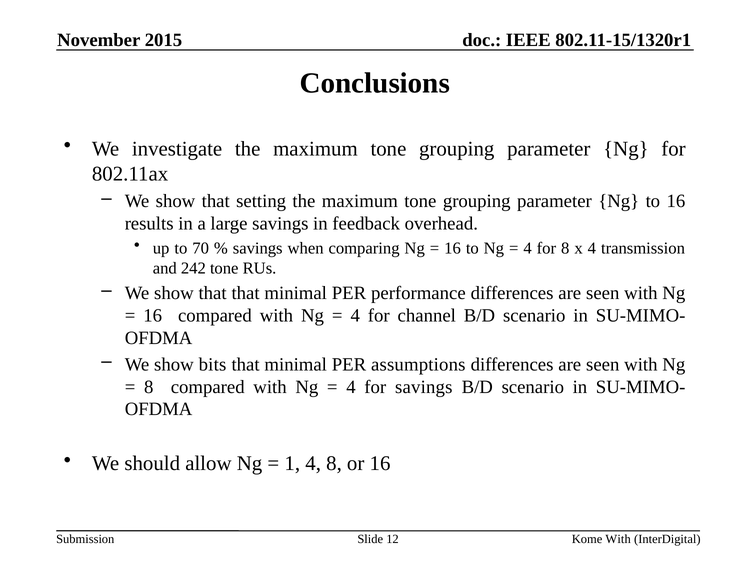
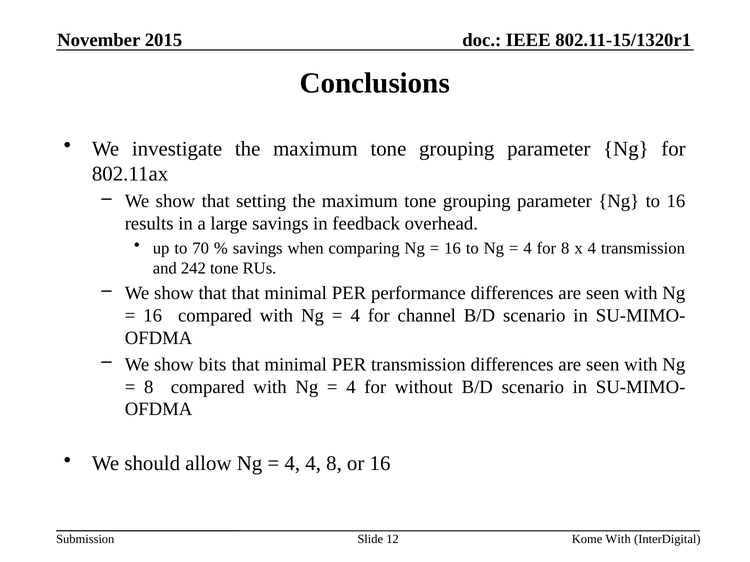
PER assumptions: assumptions -> transmission
for savings: savings -> without
1 at (292, 464): 1 -> 4
